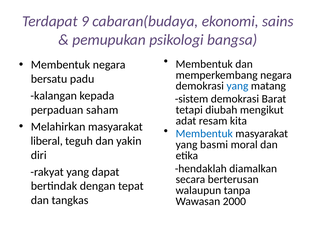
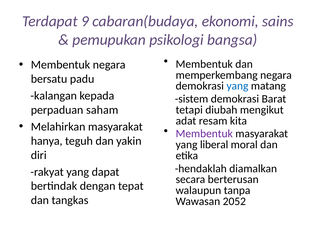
Membentuk at (204, 134) colour: blue -> purple
liberal: liberal -> hanya
basmi: basmi -> liberal
2000: 2000 -> 2052
